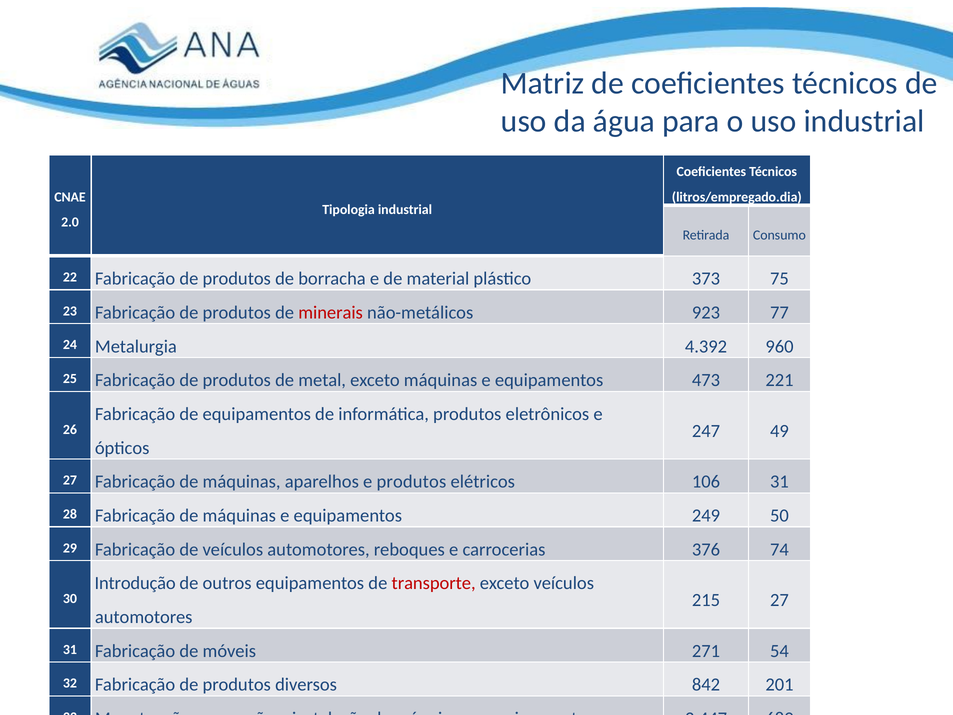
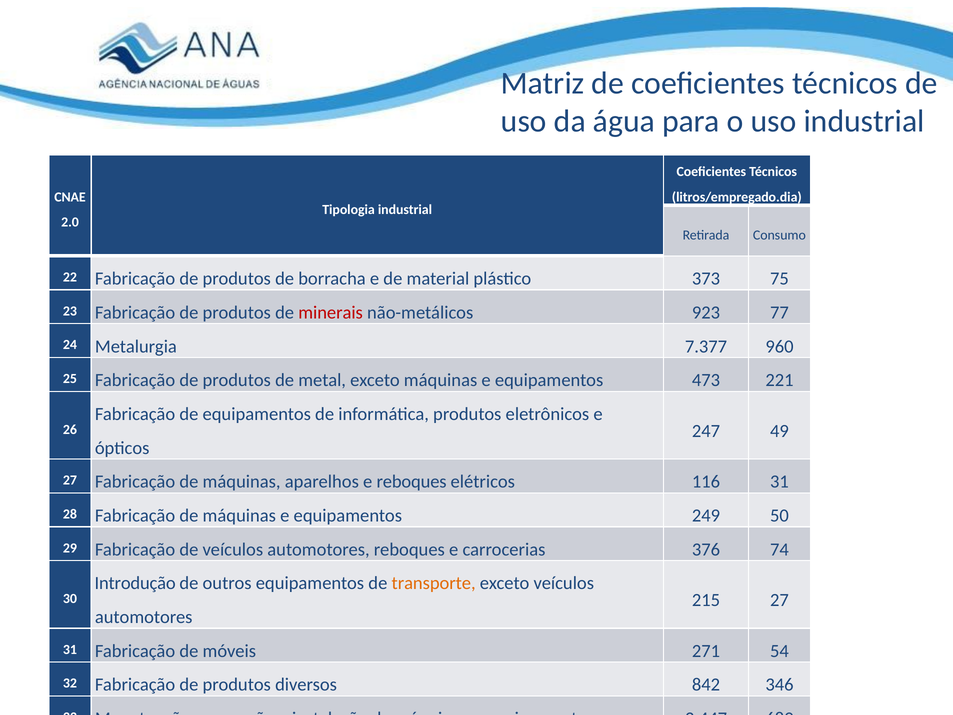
4.392: 4.392 -> 7.377
e produtos: produtos -> reboques
106: 106 -> 116
transporte colour: red -> orange
201: 201 -> 346
